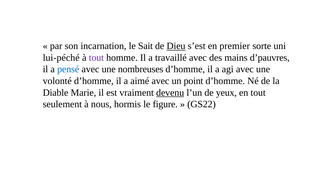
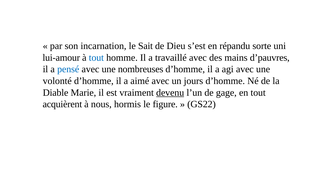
Dieu underline: present -> none
premier: premier -> répandu
lui-péché: lui-péché -> lui-amour
tout at (96, 58) colour: purple -> blue
point: point -> jours
yeux: yeux -> gage
seulement: seulement -> acquièrent
